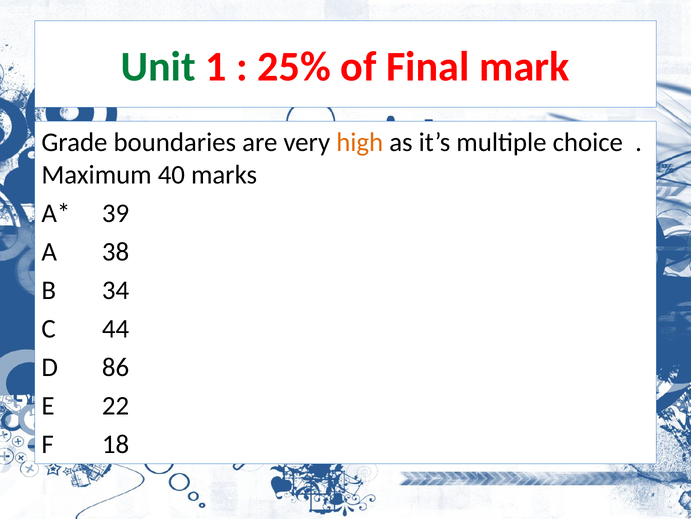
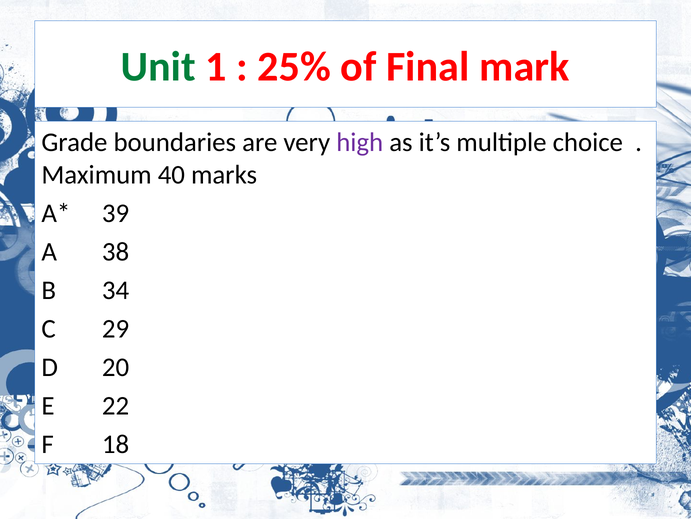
high colour: orange -> purple
44: 44 -> 29
86: 86 -> 20
